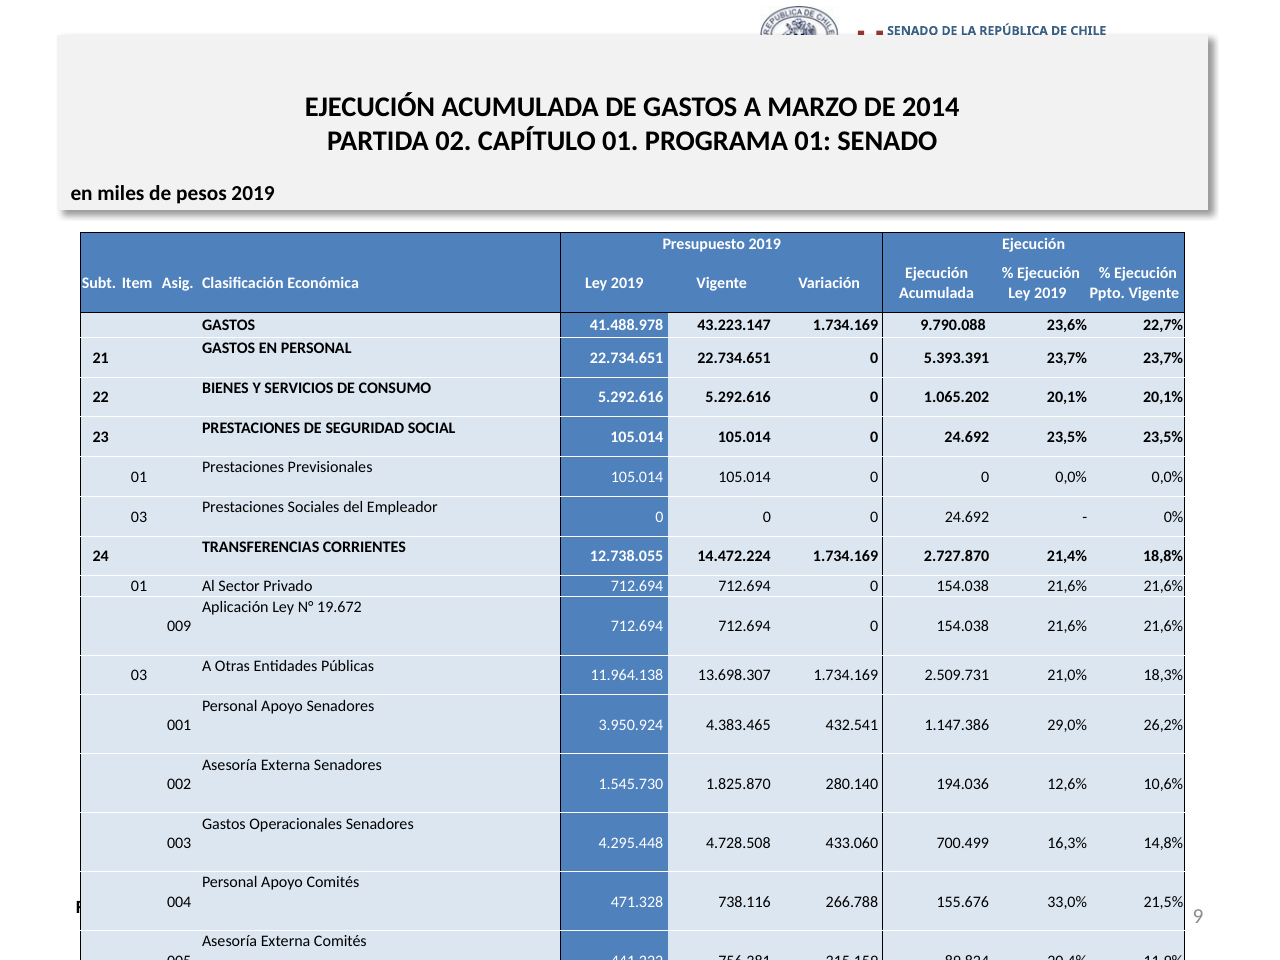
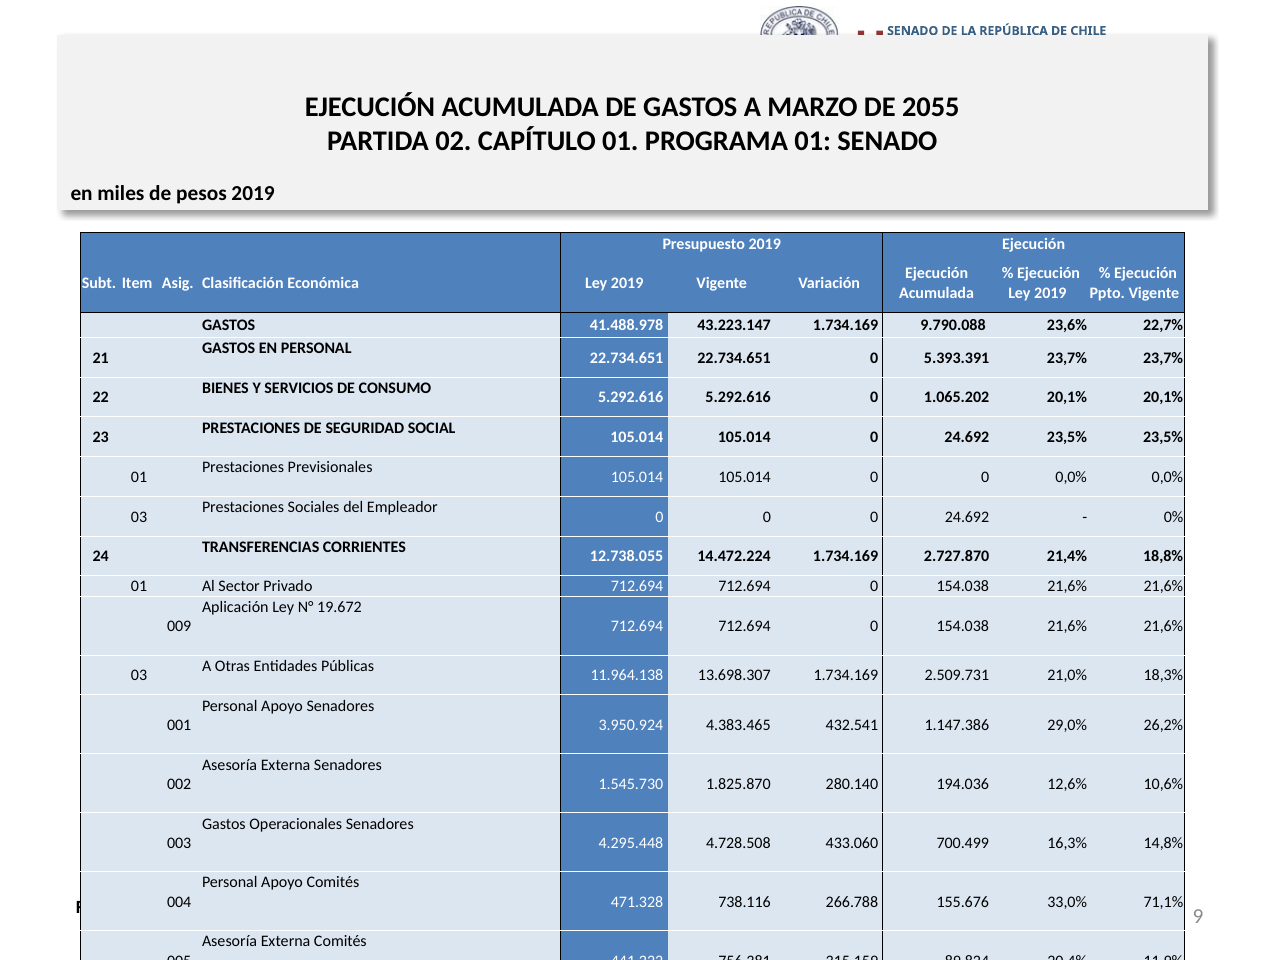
2014: 2014 -> 2055
21,5%: 21,5% -> 71,1%
